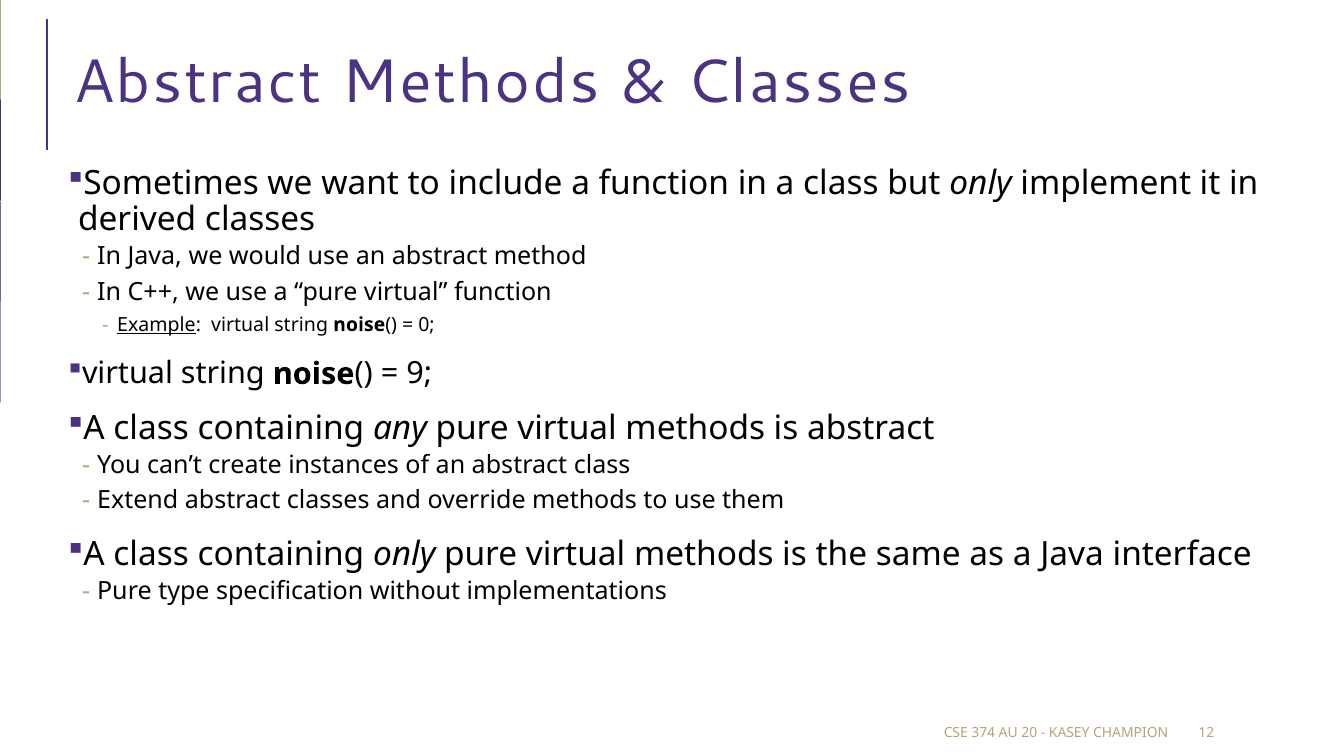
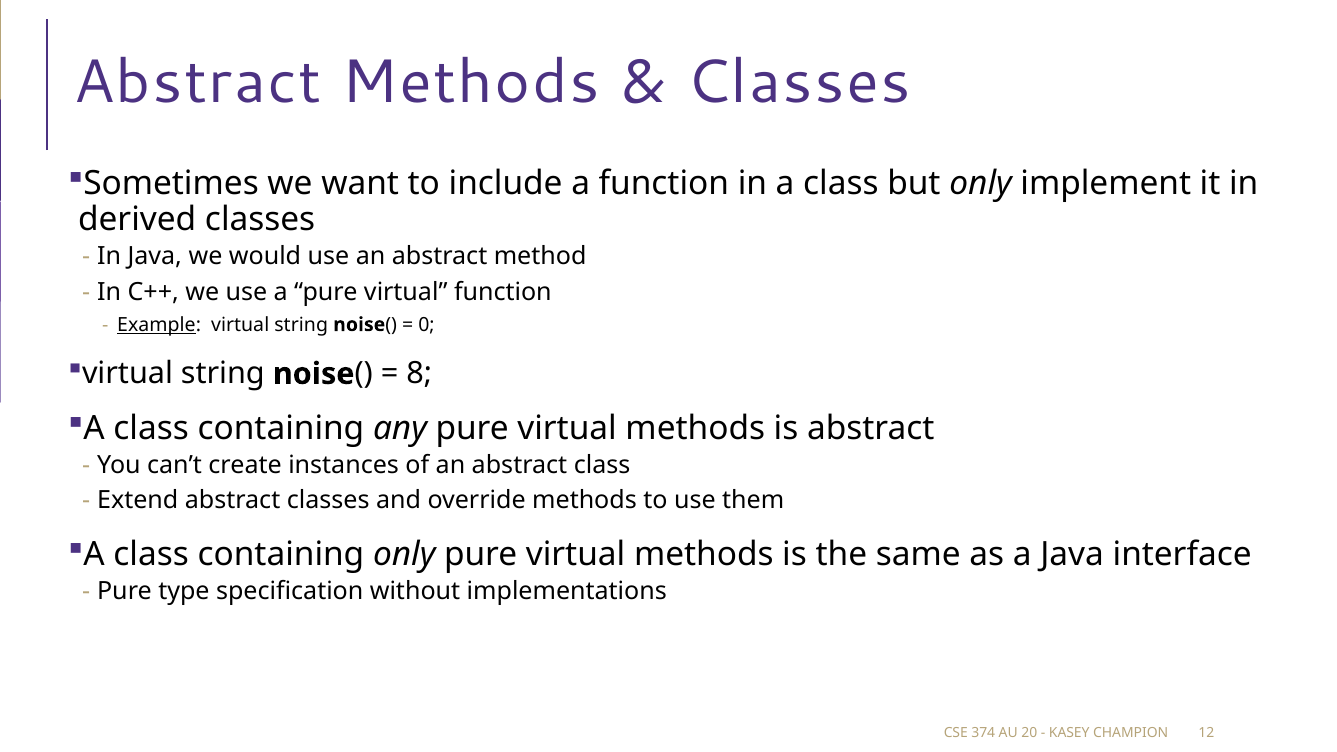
9: 9 -> 8
